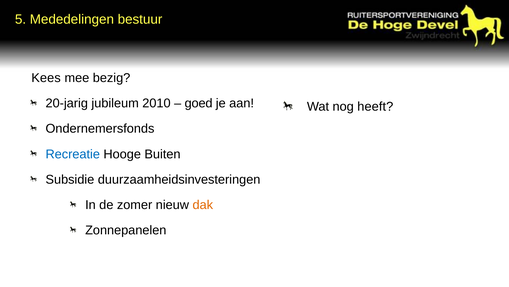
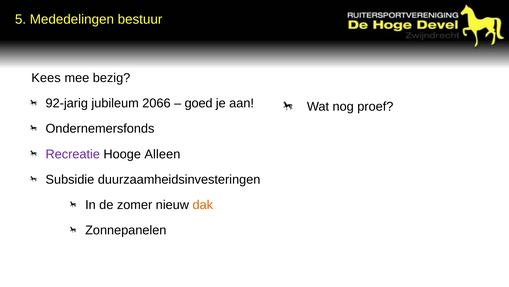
20-jarig: 20-jarig -> 92-jarig
2010: 2010 -> 2066
heeft: heeft -> proef
Recreatie colour: blue -> purple
Buiten: Buiten -> Alleen
